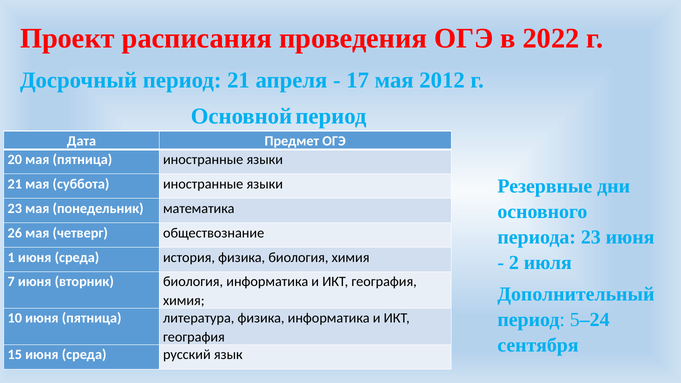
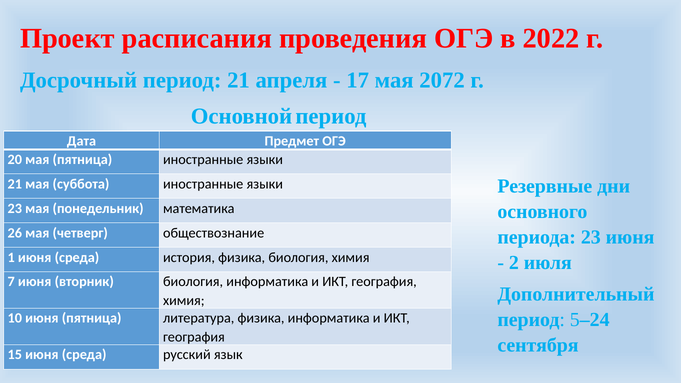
2012: 2012 -> 2072
